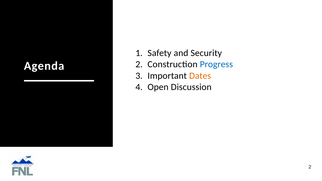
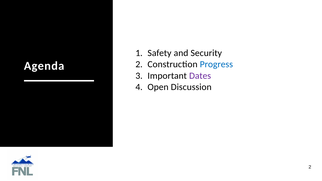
Dates colour: orange -> purple
